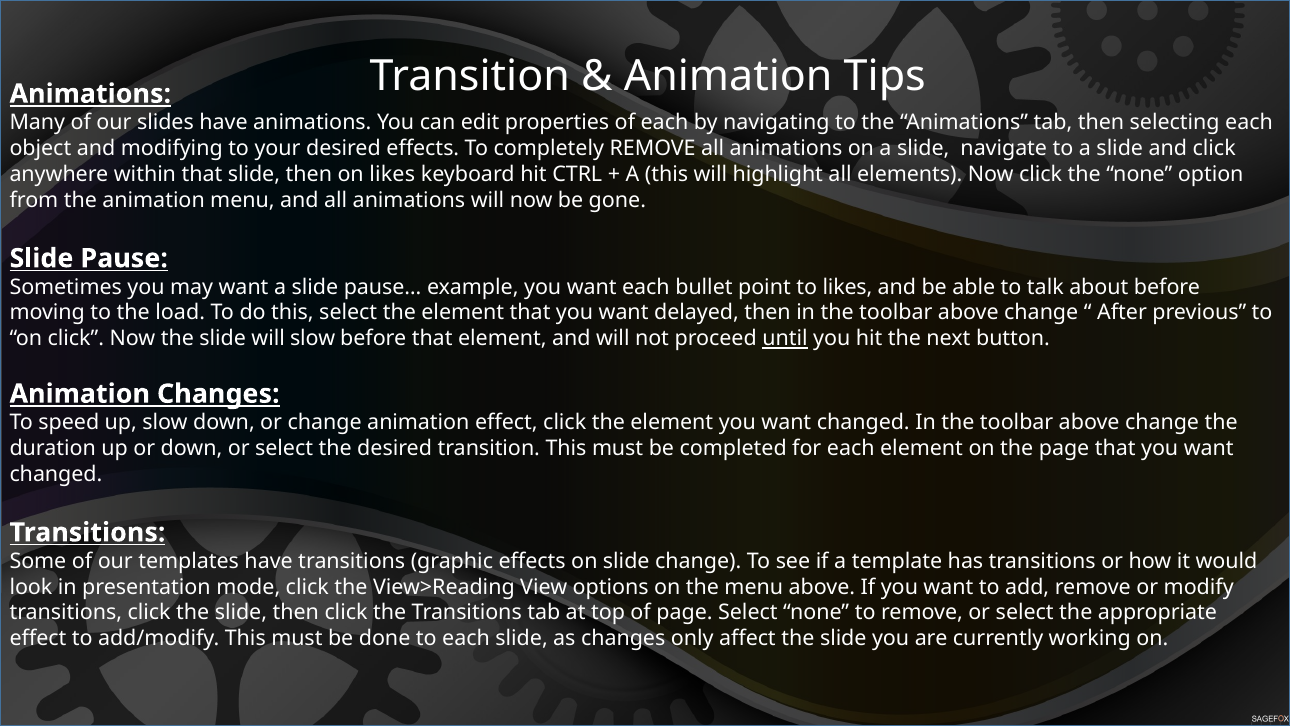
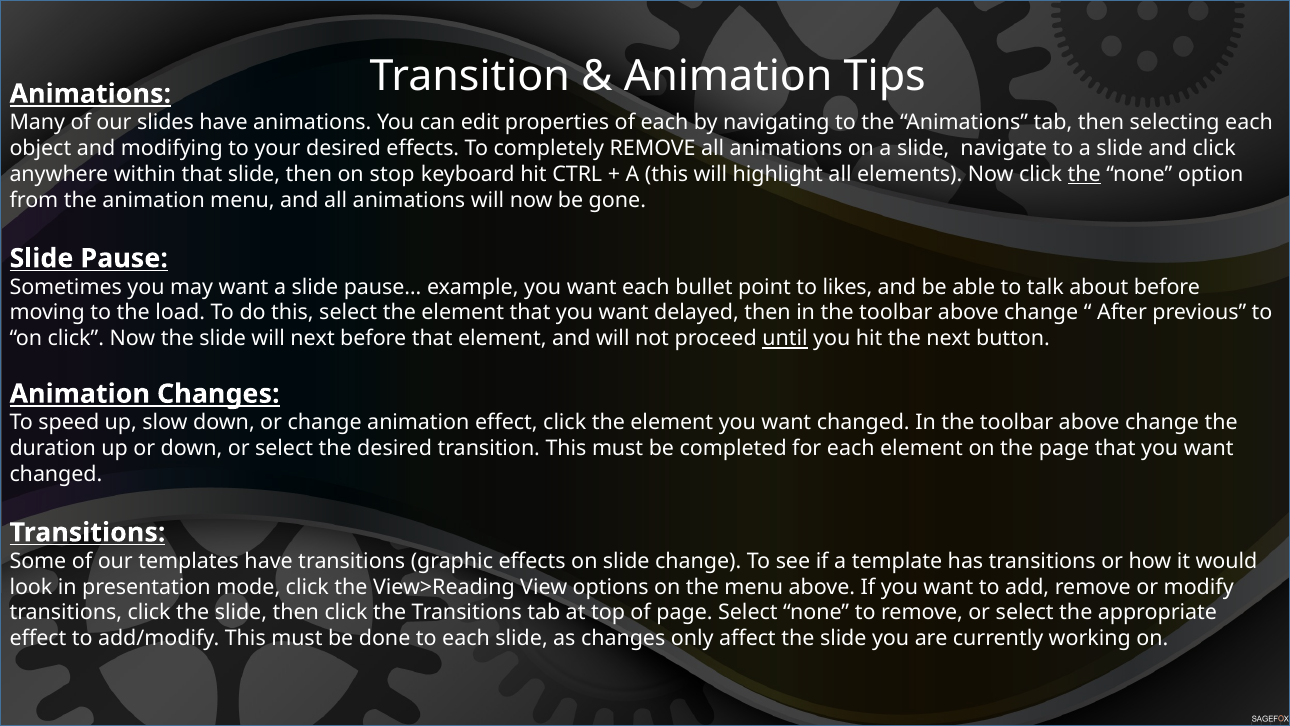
on likes: likes -> stop
the at (1084, 174) underline: none -> present
will slow: slow -> next
